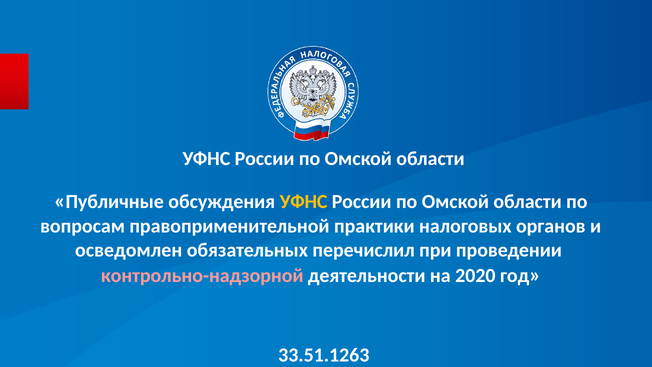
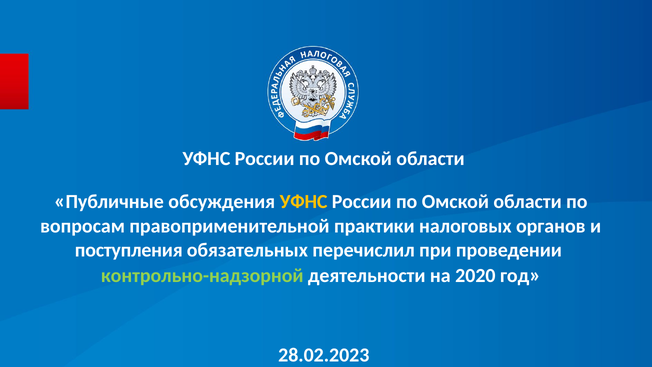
осведомлен: осведомлен -> поступления
контрольно-надзорной colour: pink -> light green
33.51.1263: 33.51.1263 -> 28.02.2023
